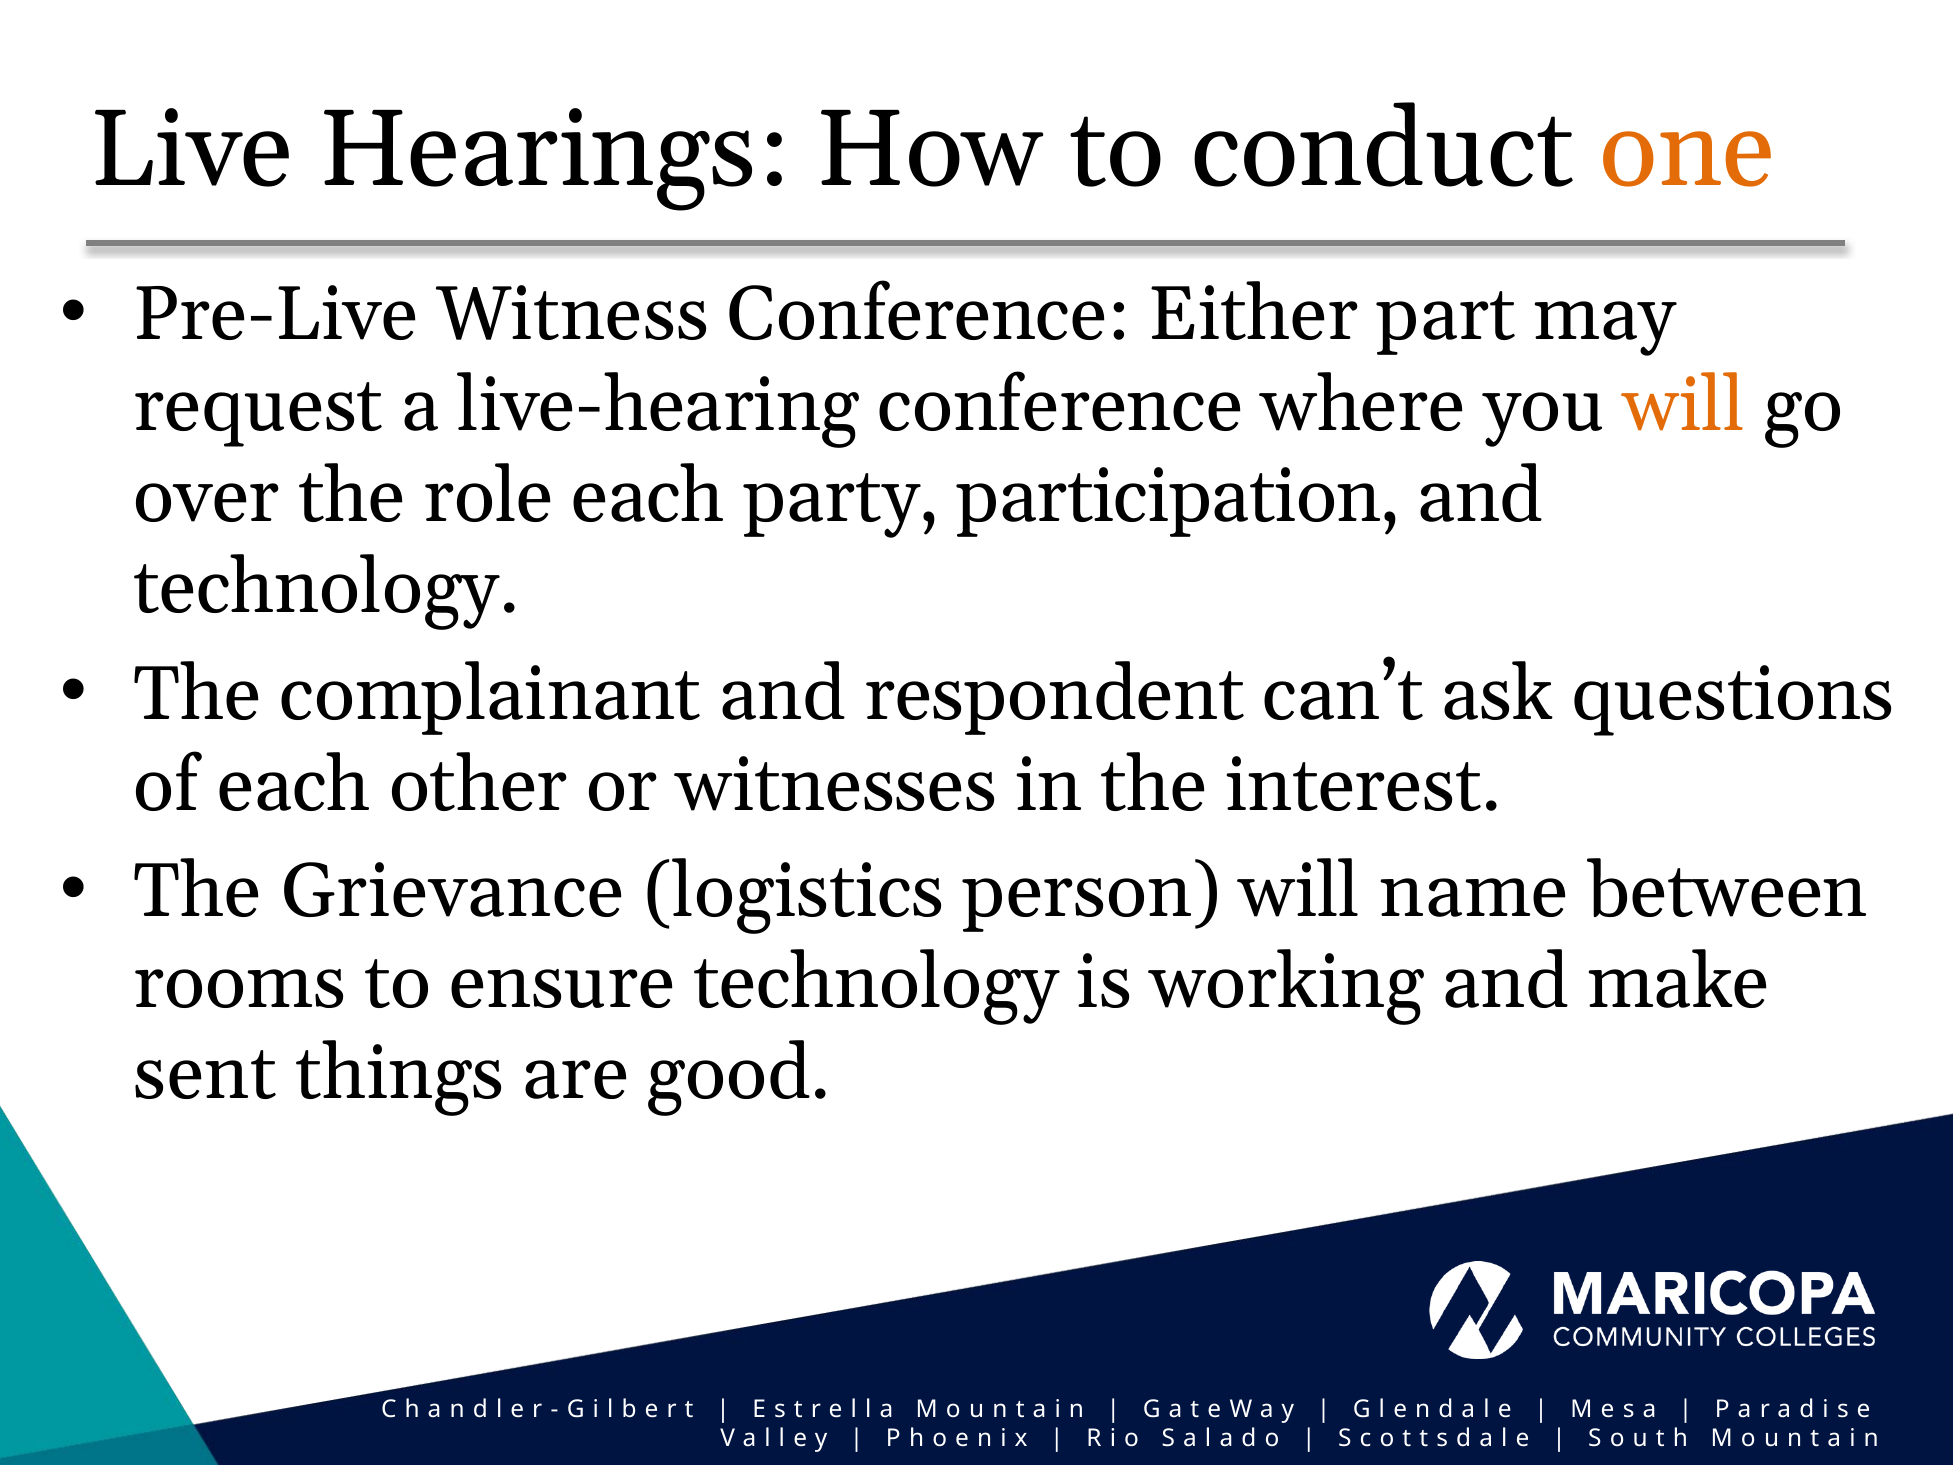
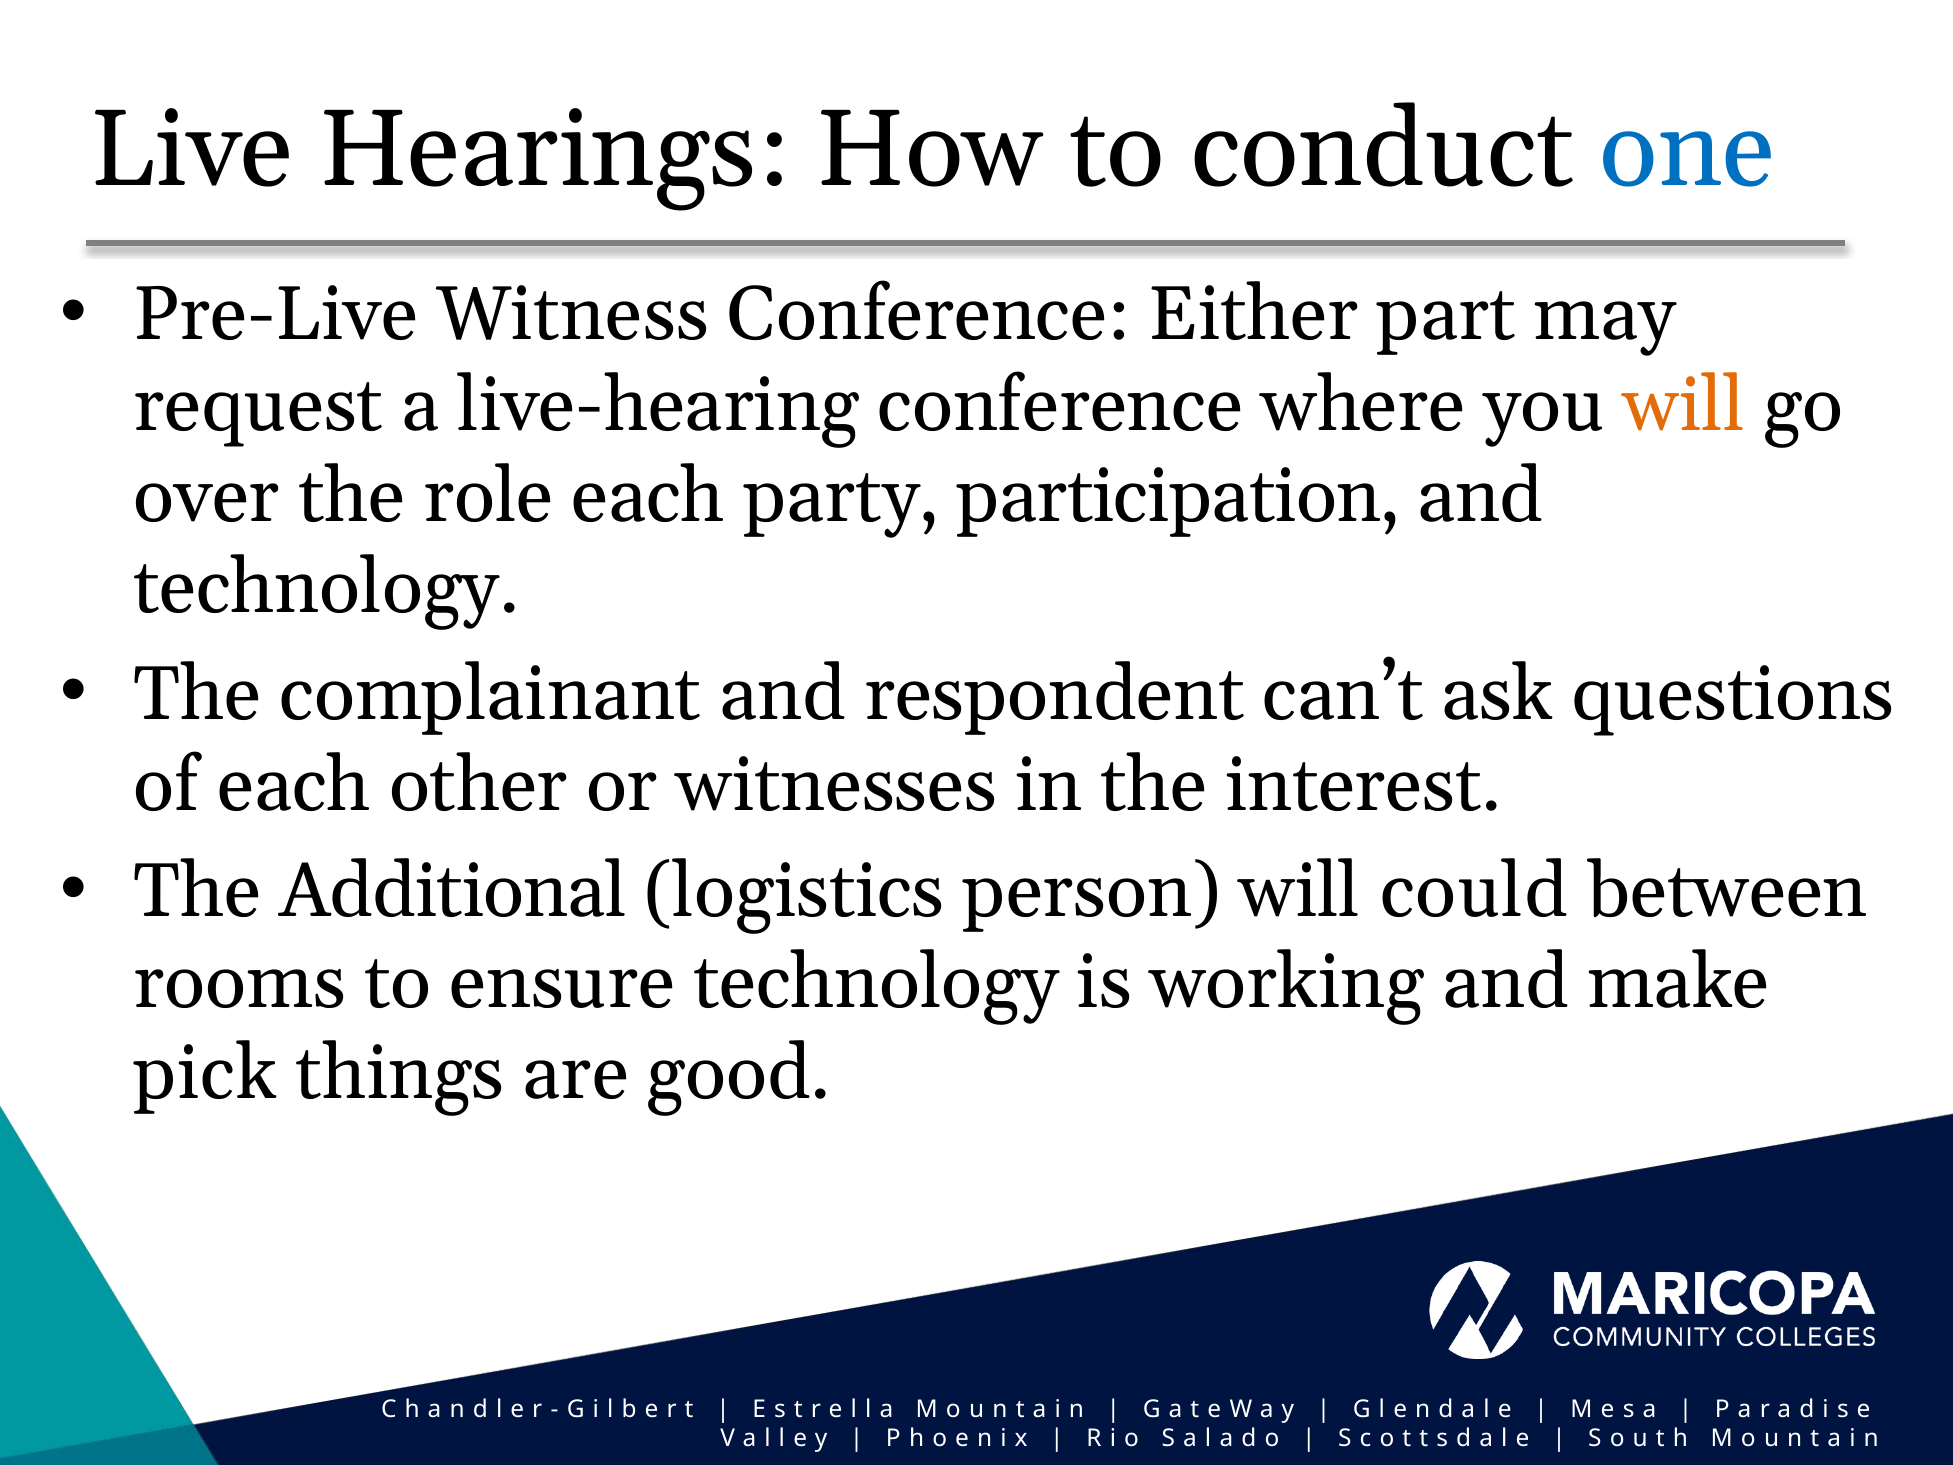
one colour: orange -> blue
Grievance: Grievance -> Additional
name: name -> could
sent: sent -> pick
